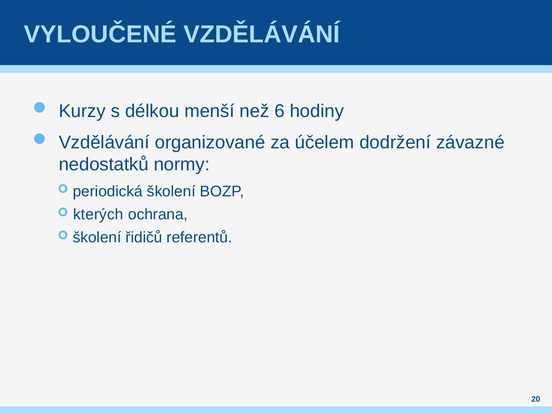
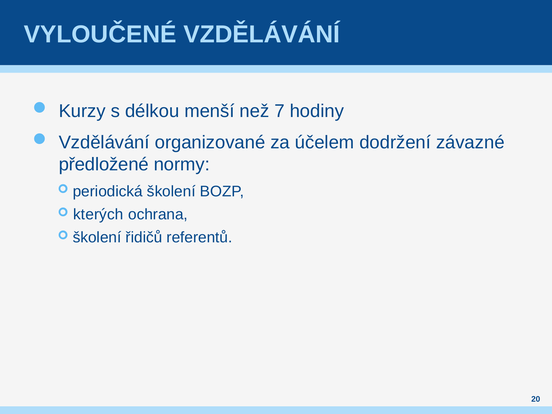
6: 6 -> 7
nedostatků: nedostatků -> předložené
